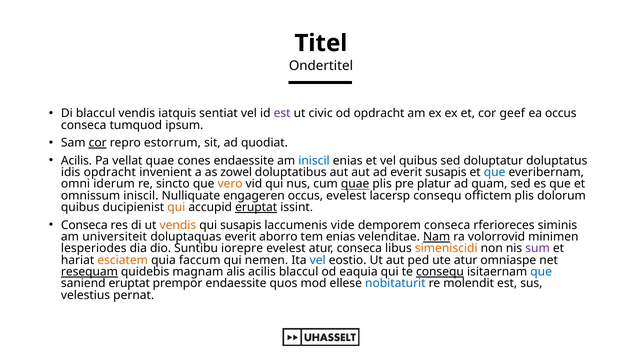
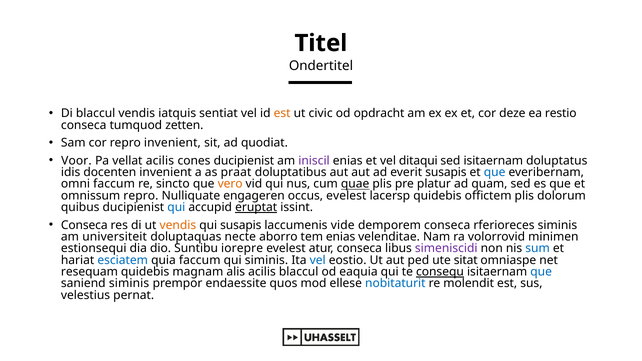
est at (282, 114) colour: purple -> orange
geef: geef -> deze
ea occus: occus -> restio
ipsum: ipsum -> zetten
cor at (98, 143) underline: present -> none
repro estorrum: estorrum -> invenient
Acilis at (77, 161): Acilis -> Voor
vellat quae: quae -> acilis
cones endaessite: endaessite -> ducipienist
iniscil at (314, 161) colour: blue -> purple
vel quibus: quibus -> ditaqui
sed doluptatur: doluptatur -> isitaernam
idis opdracht: opdracht -> docenten
zowel: zowel -> praat
omni iderum: iderum -> faccum
omnissum iniscil: iniscil -> repro
lacersp consequ: consequ -> quidebis
qui at (176, 207) colour: orange -> blue
doluptaquas everit: everit -> necte
Nam underline: present -> none
lesperiodes: lesperiodes -> estionsequi
simeniscidi colour: orange -> purple
sum colour: purple -> blue
esciatem colour: orange -> blue
qui nemen: nemen -> siminis
ute atur: atur -> sitat
resequam underline: present -> none
saniend eruptat: eruptat -> siminis
